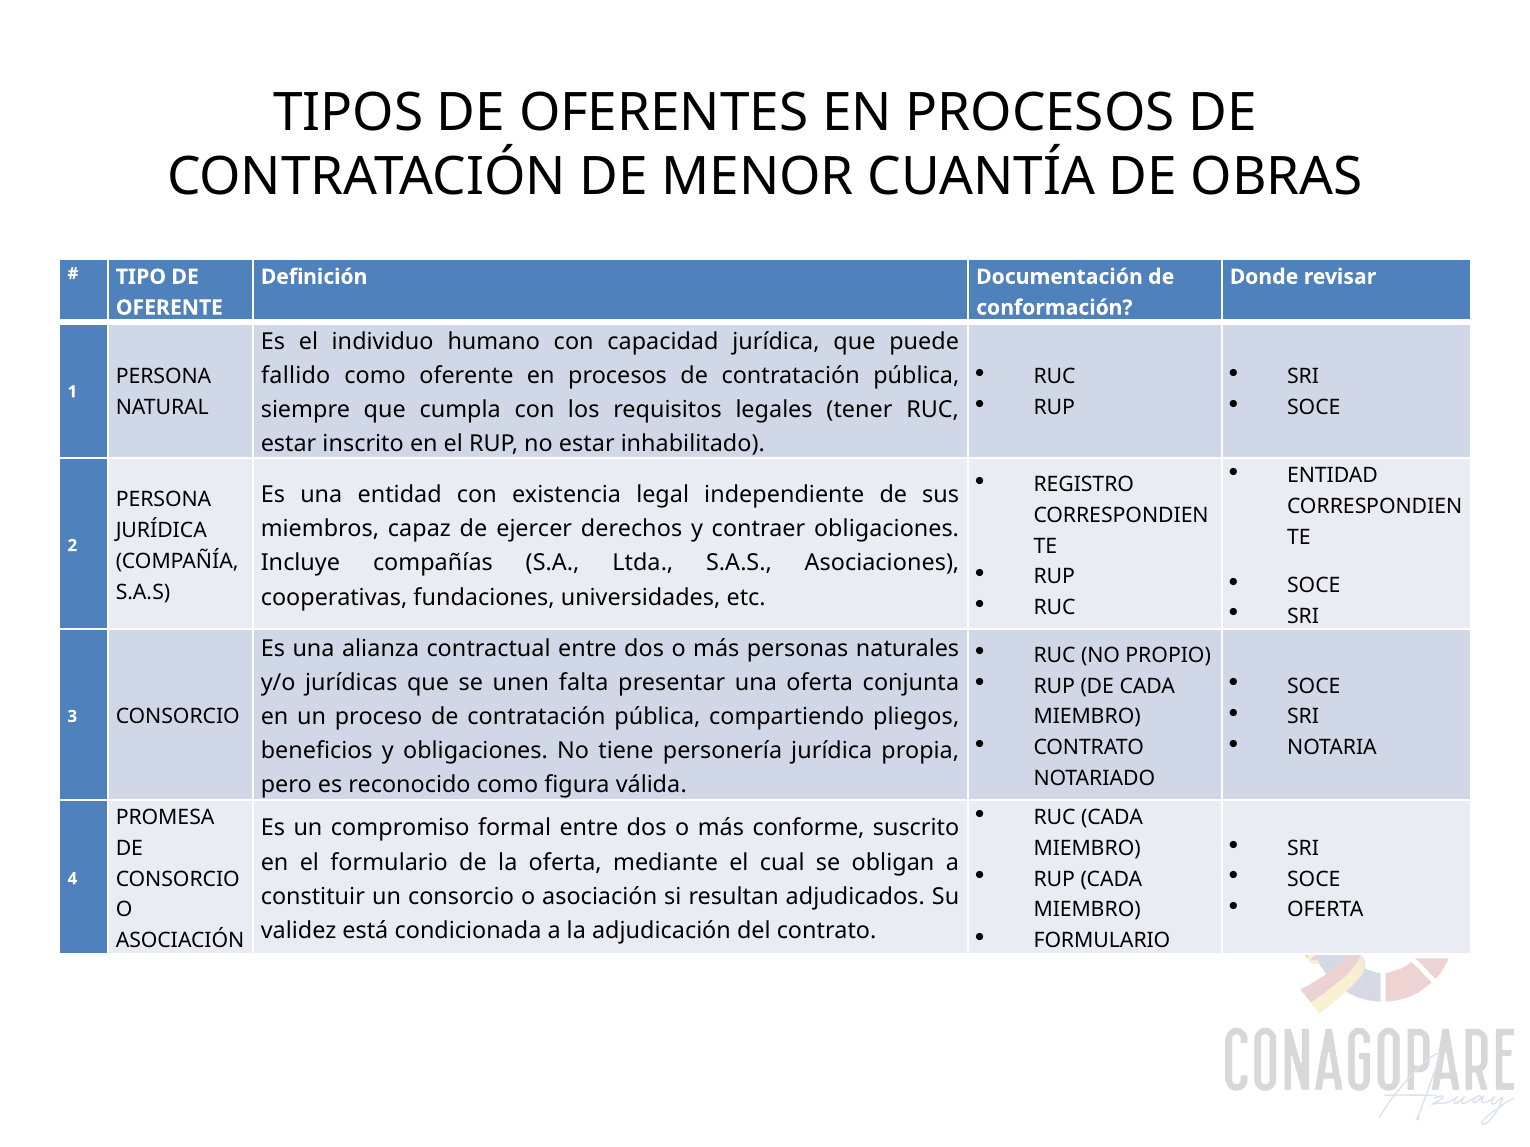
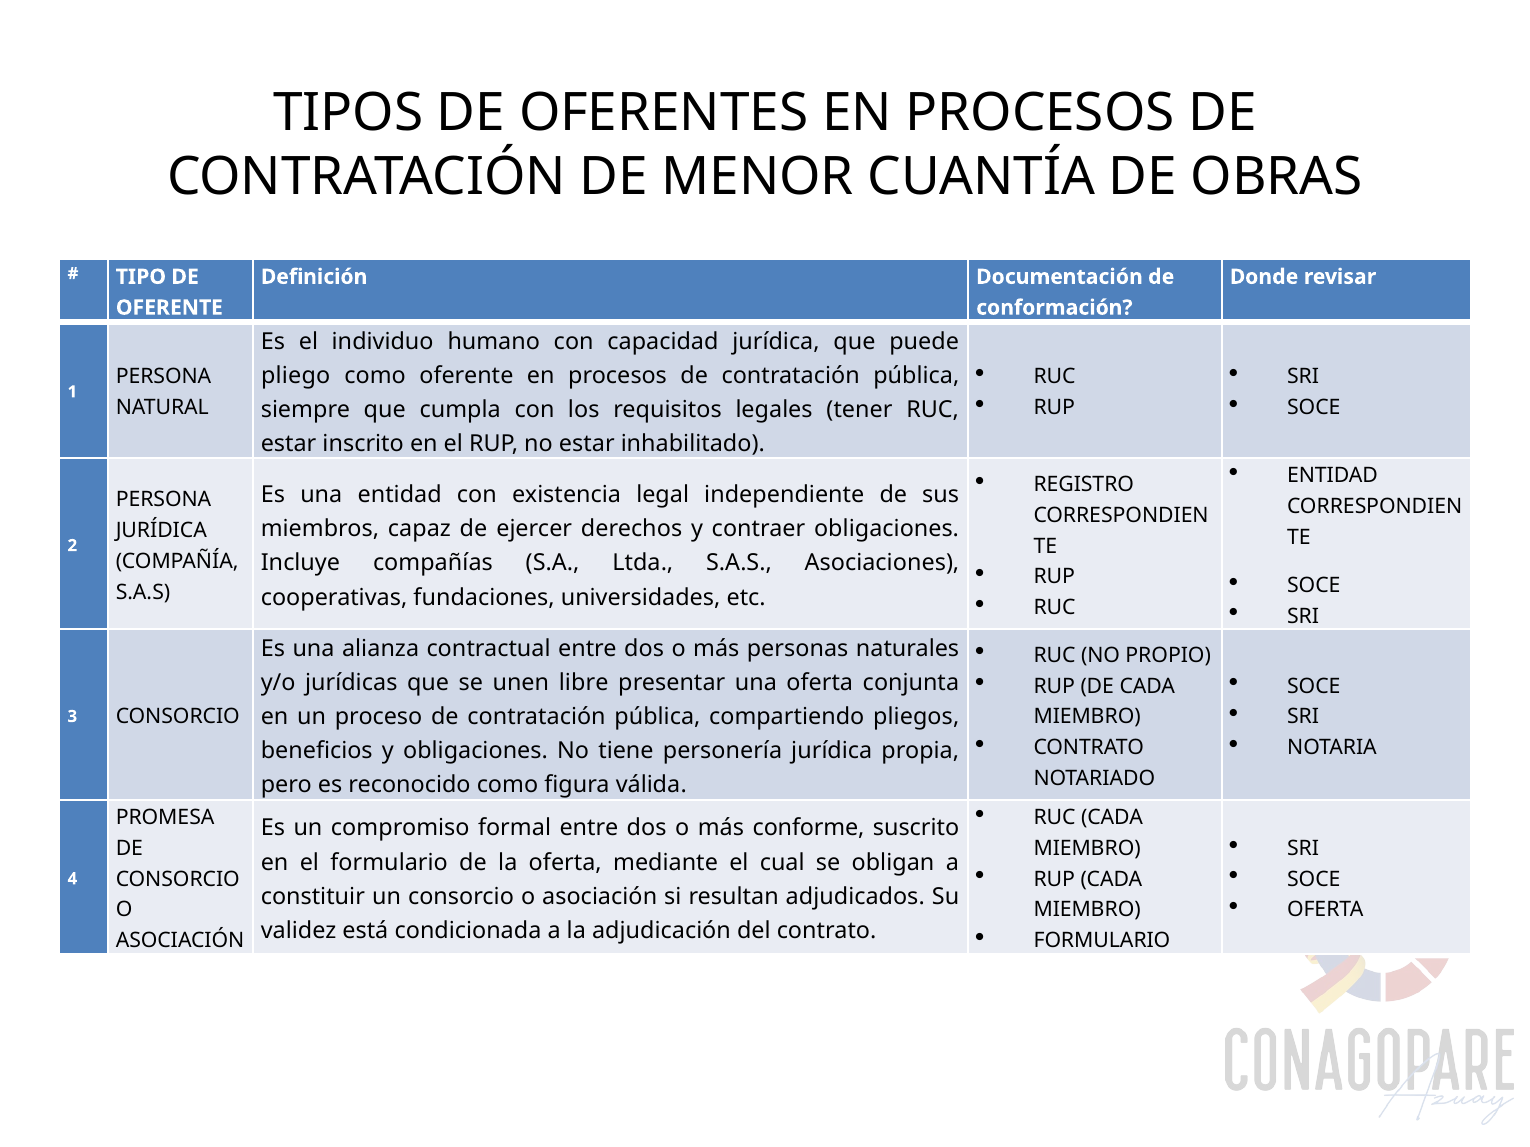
fallido: fallido -> pliego
falta: falta -> libre
